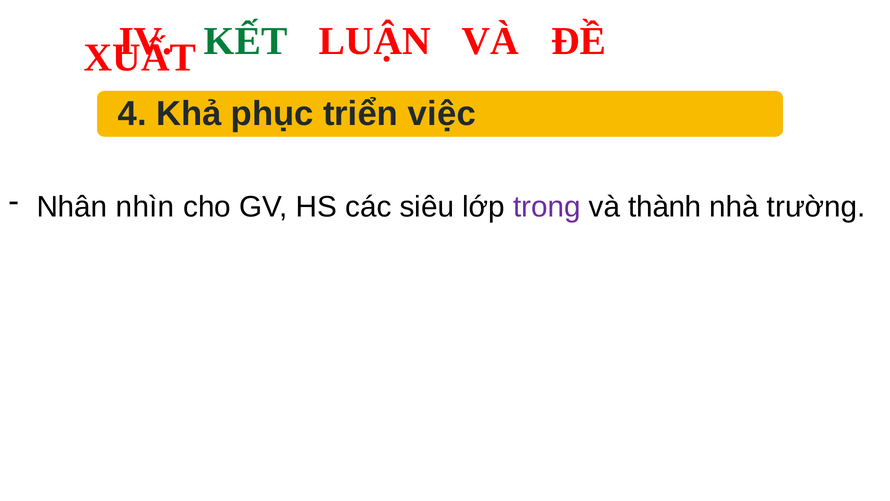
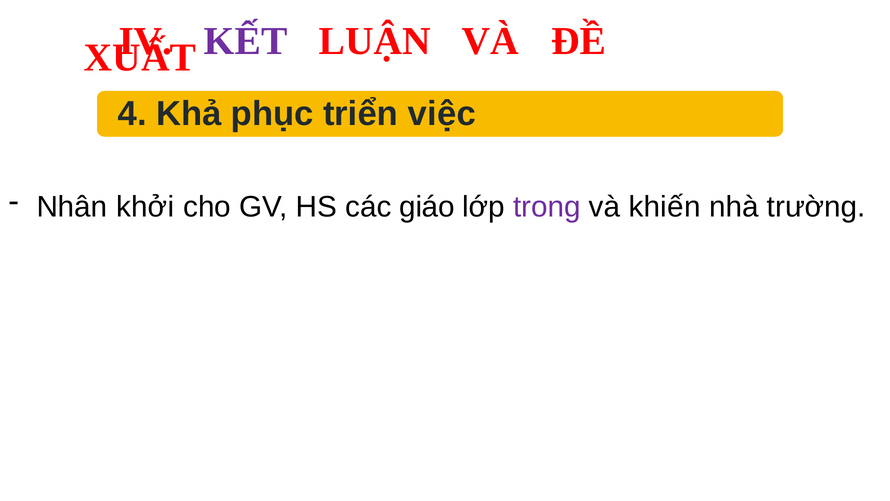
KẾT colour: green -> purple
nhìn: nhìn -> khởi
siêu: siêu -> giáo
thành: thành -> khiến
